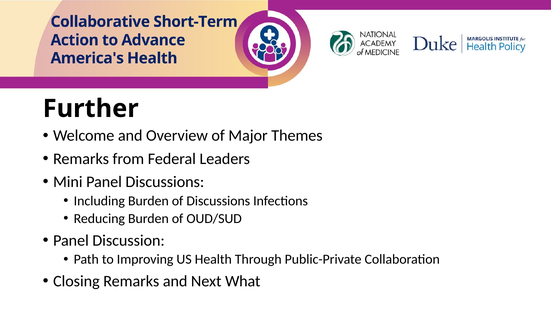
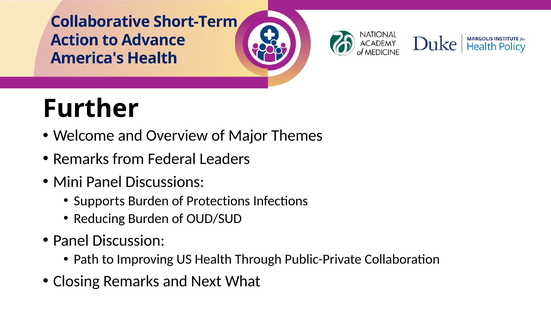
Including: Including -> Supports
of Discussions: Discussions -> Protections
